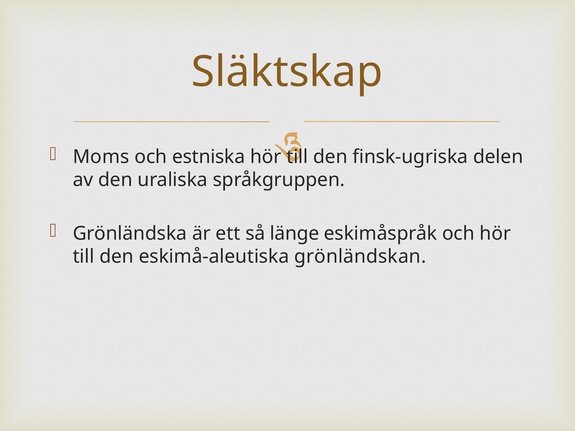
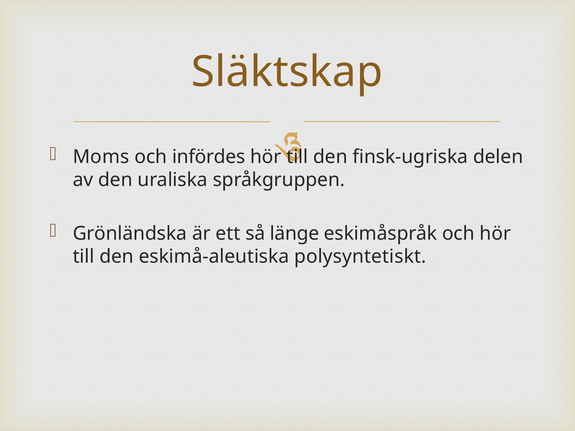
estniska: estniska -> infördes
grönländskan: grönländskan -> polysyntetiskt
